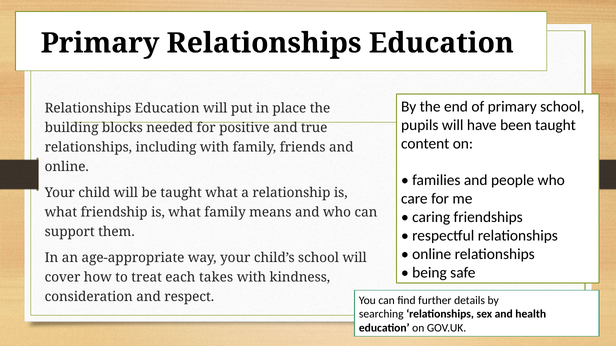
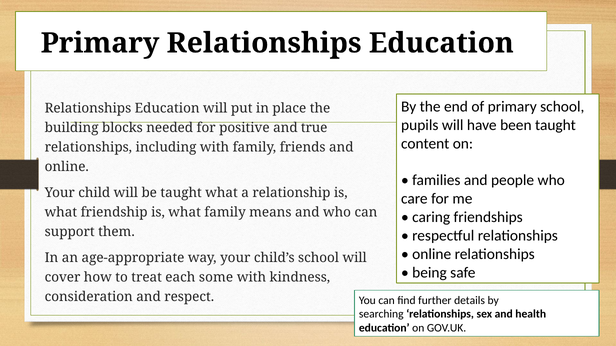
takes: takes -> some
